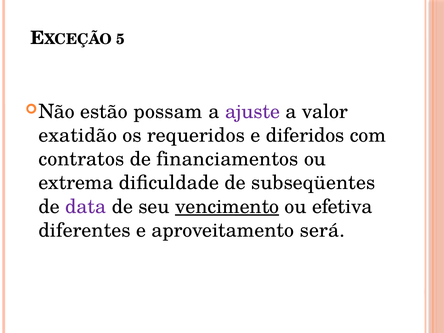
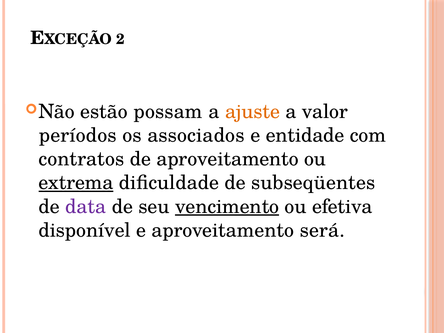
5: 5 -> 2
ajuste colour: purple -> orange
exatidão: exatidão -> períodos
requeridos: requeridos -> associados
diferidos: diferidos -> entidade
de financiamentos: financiamentos -> aproveitamento
extrema underline: none -> present
diferentes: diferentes -> disponível
